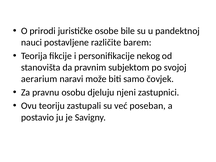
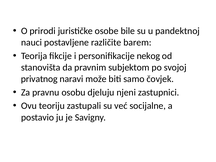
aerarium: aerarium -> privatnog
poseban: poseban -> socijalne
